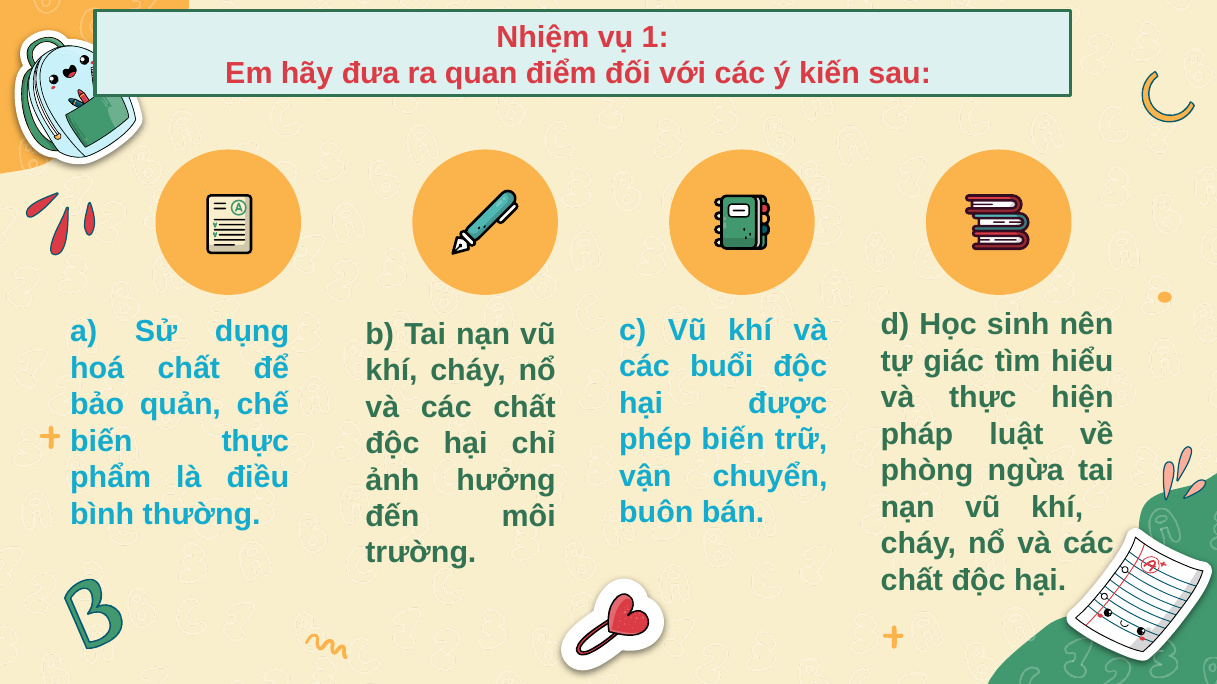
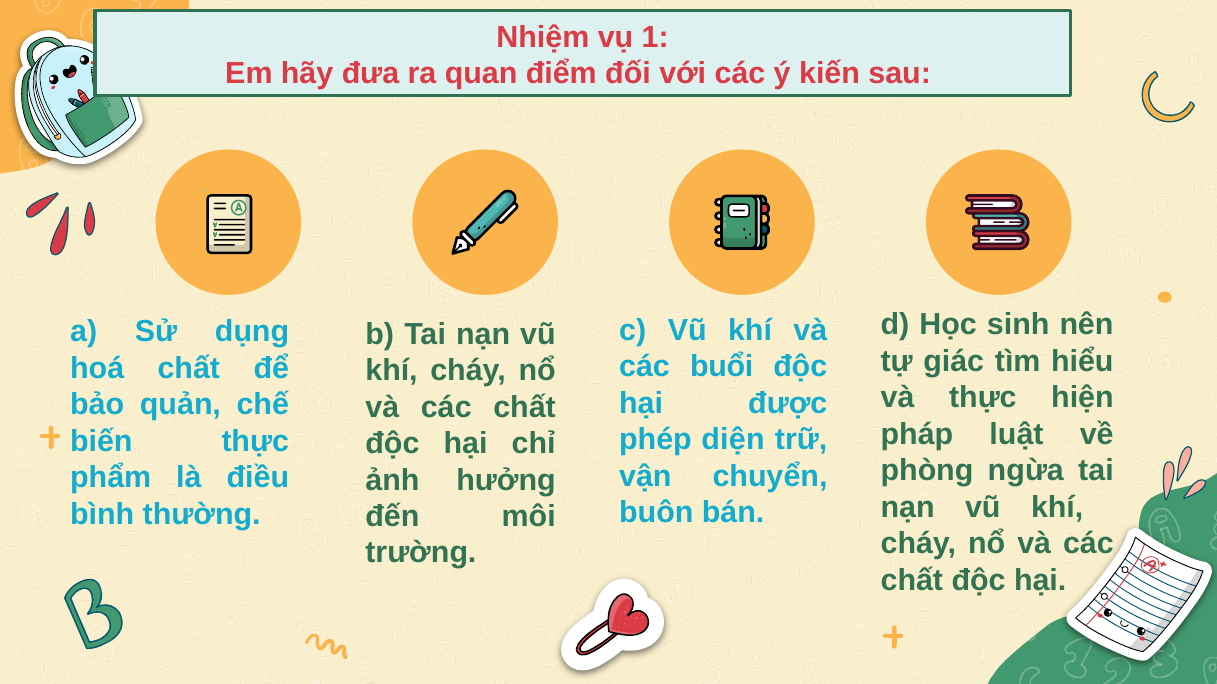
phép biến: biến -> diện
